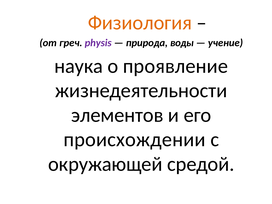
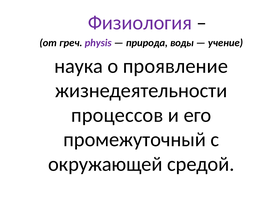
Физиология colour: orange -> purple
элементов: элементов -> процессов
происхождении: происхождении -> промежуточный
